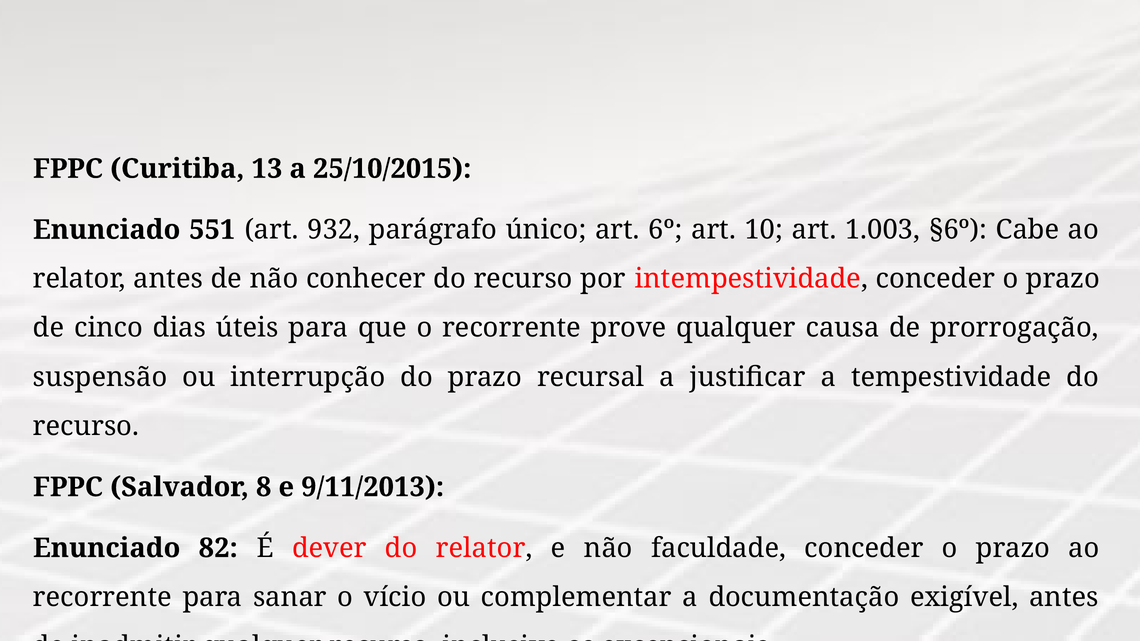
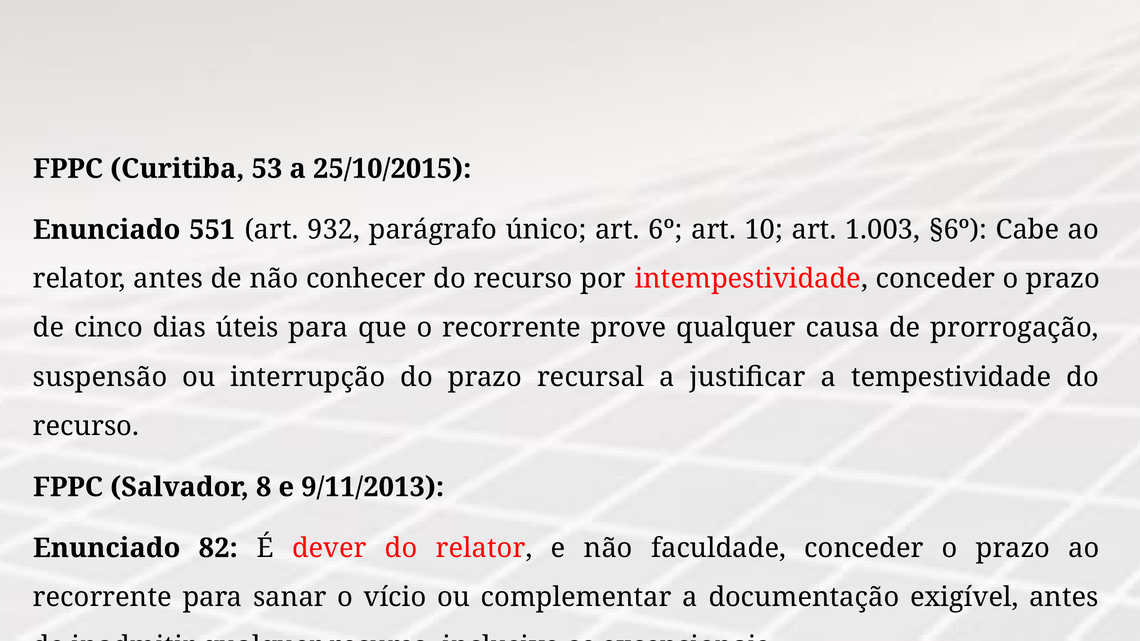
13: 13 -> 53
